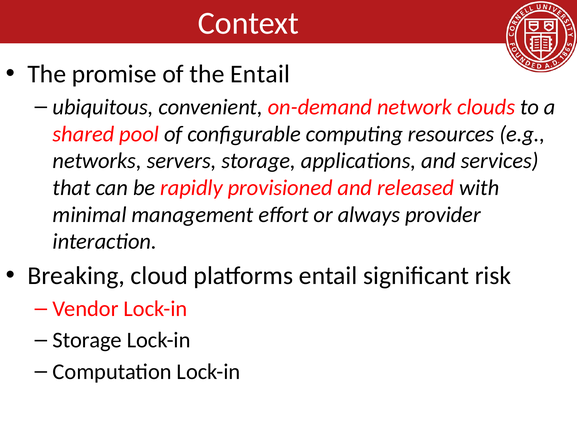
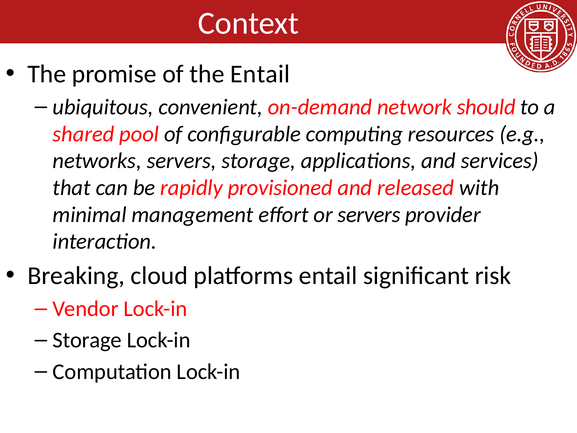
clouds: clouds -> should
or always: always -> servers
